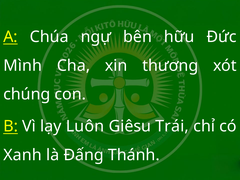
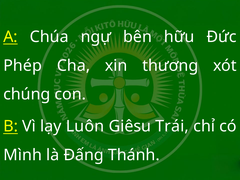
Mình: Mình -> Phép
Xanh: Xanh -> Mình
